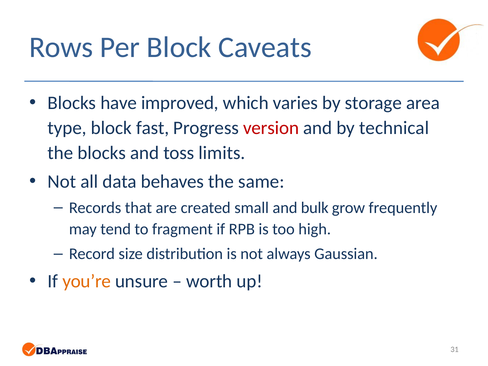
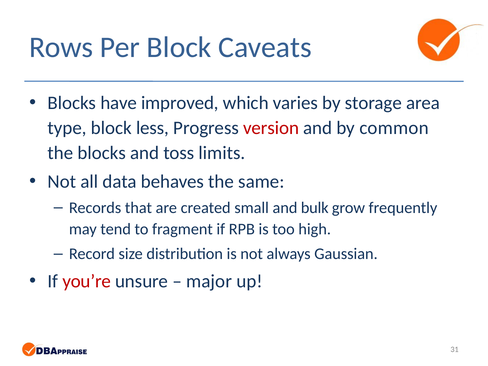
fast: fast -> less
technical: technical -> common
you’re colour: orange -> red
worth: worth -> major
